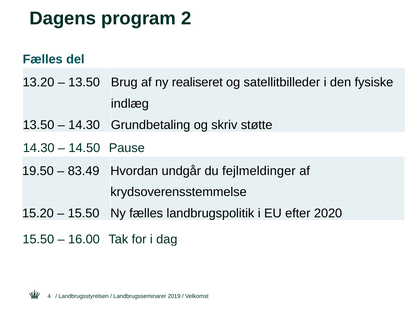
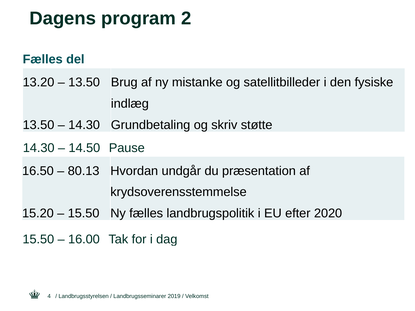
realiseret: realiseret -> mistanke
19.50: 19.50 -> 16.50
83.49: 83.49 -> 80.13
fejlmeldinger: fejlmeldinger -> præsentation
